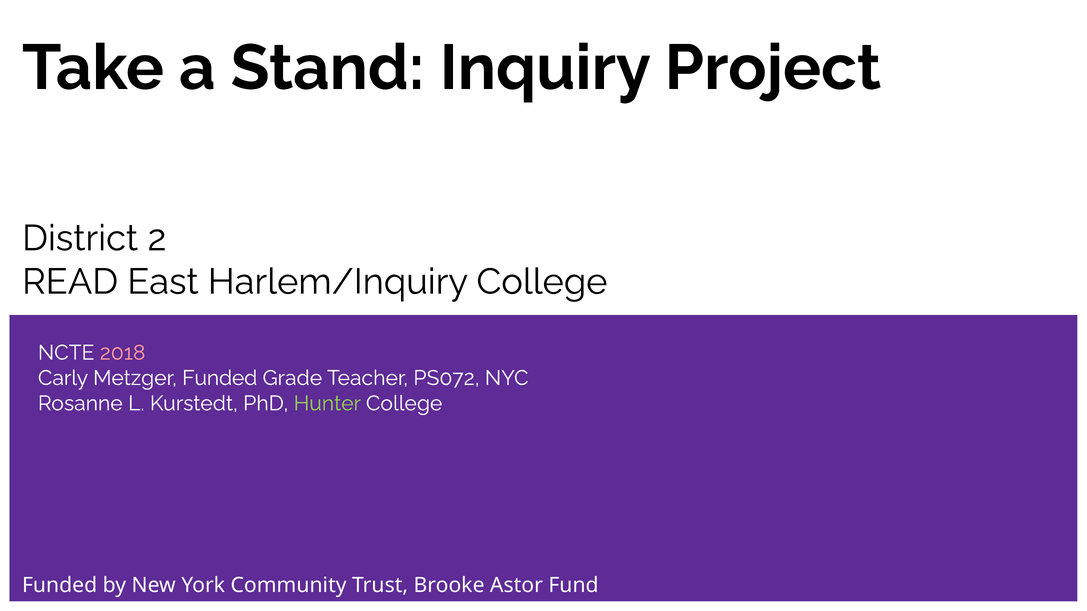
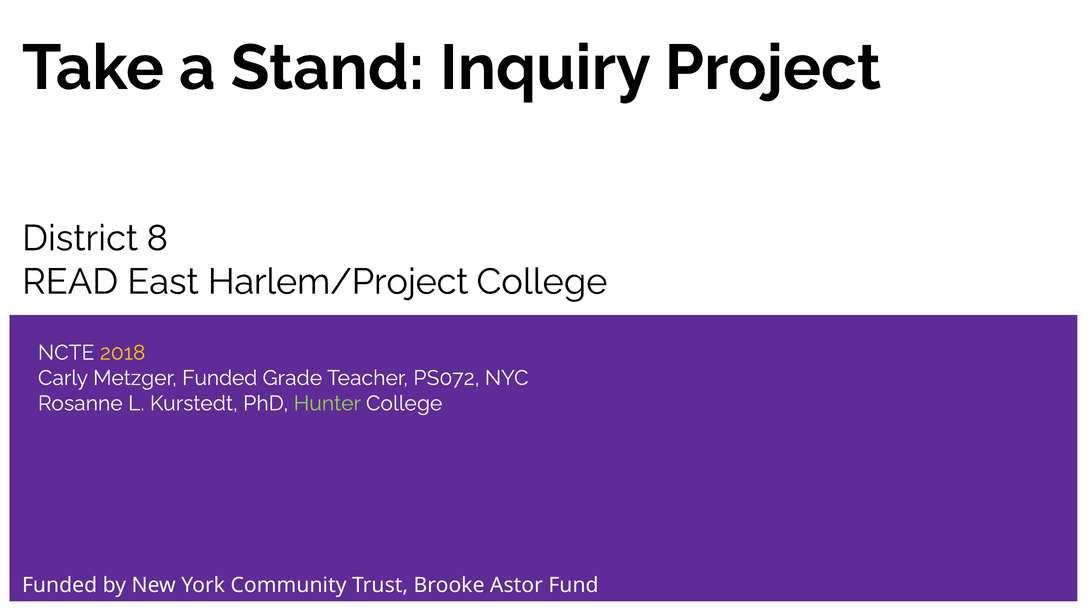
2: 2 -> 8
Harlem/Inquiry: Harlem/Inquiry -> Harlem/Project
2018 colour: pink -> yellow
